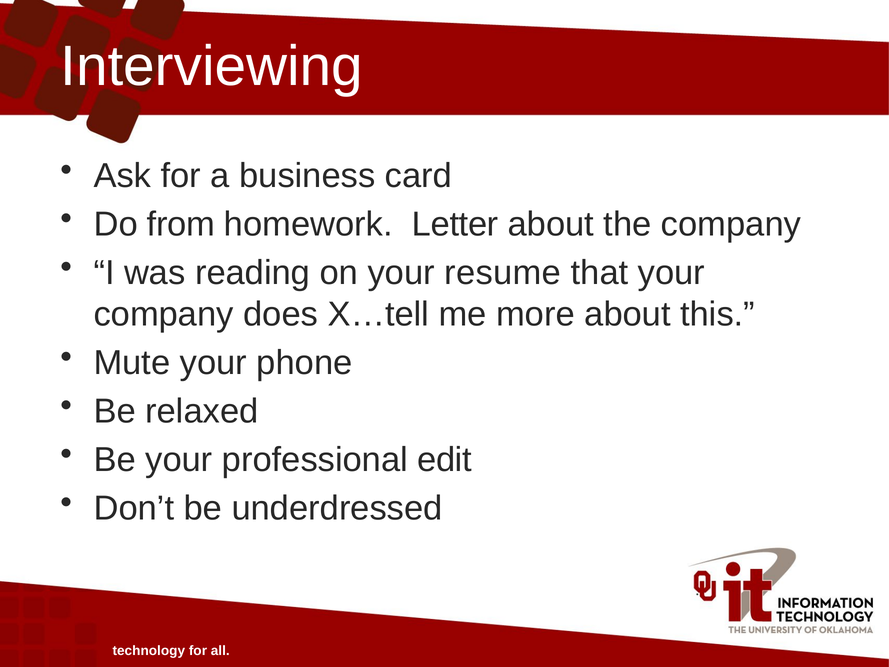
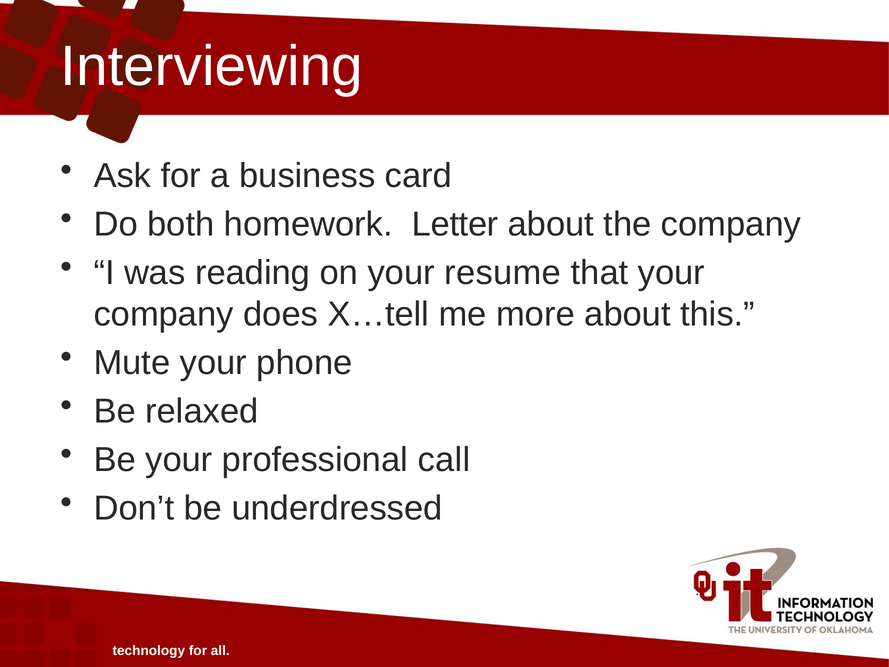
from: from -> both
edit: edit -> call
